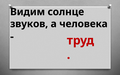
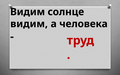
звуков at (29, 24): звуков -> видим
